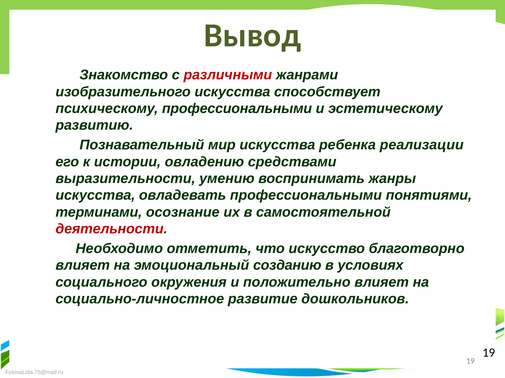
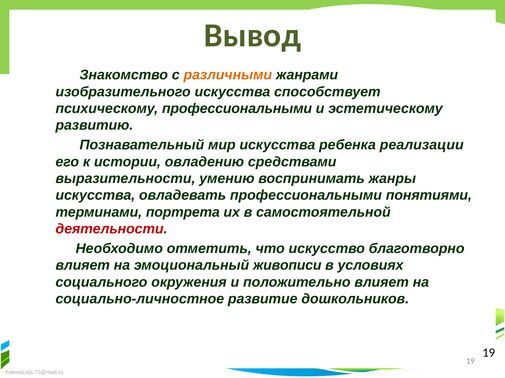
различными colour: red -> orange
осознание: осознание -> портрета
созданию: созданию -> живописи
